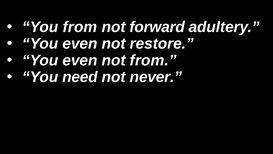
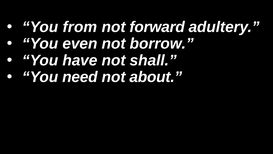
restore: restore -> borrow
even at (80, 60): even -> have
not from: from -> shall
never: never -> about
